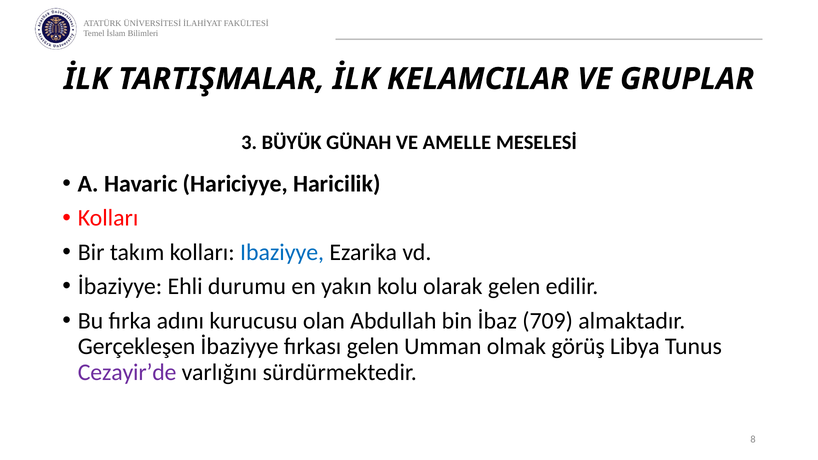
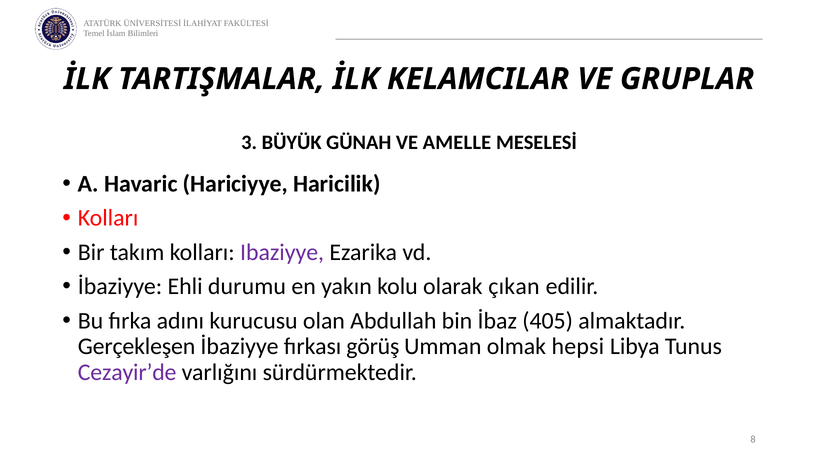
Ibaziyye colour: blue -> purple
olarak gelen: gelen -> çıkan
709: 709 -> 405
fırkası gelen: gelen -> görüş
görüş: görüş -> hepsi
